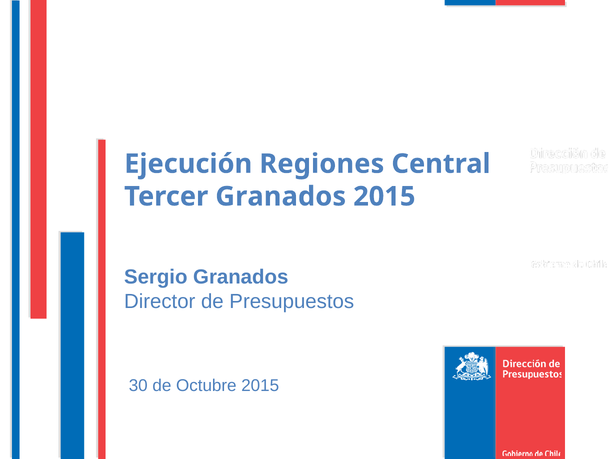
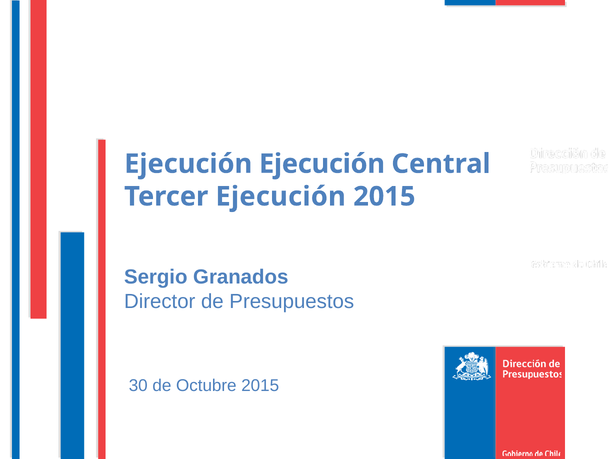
Ejecución Regiones: Regiones -> Ejecución
Tercer Granados: Granados -> Ejecución
